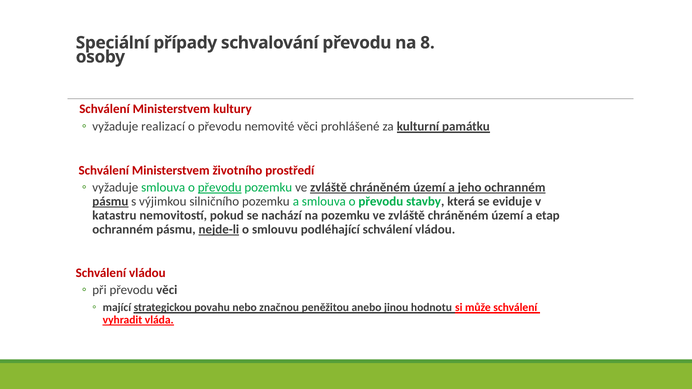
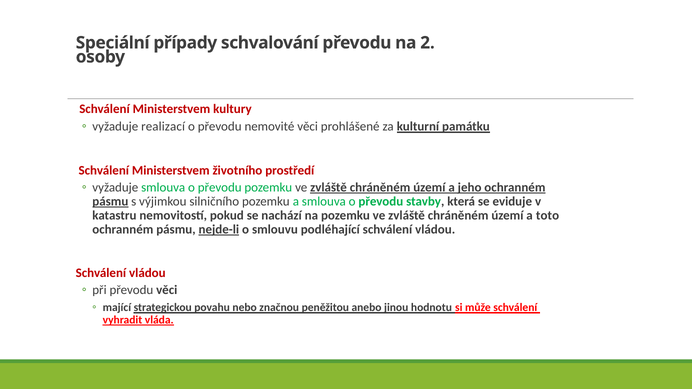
8: 8 -> 2
převodu at (220, 187) underline: present -> none
etap: etap -> toto
